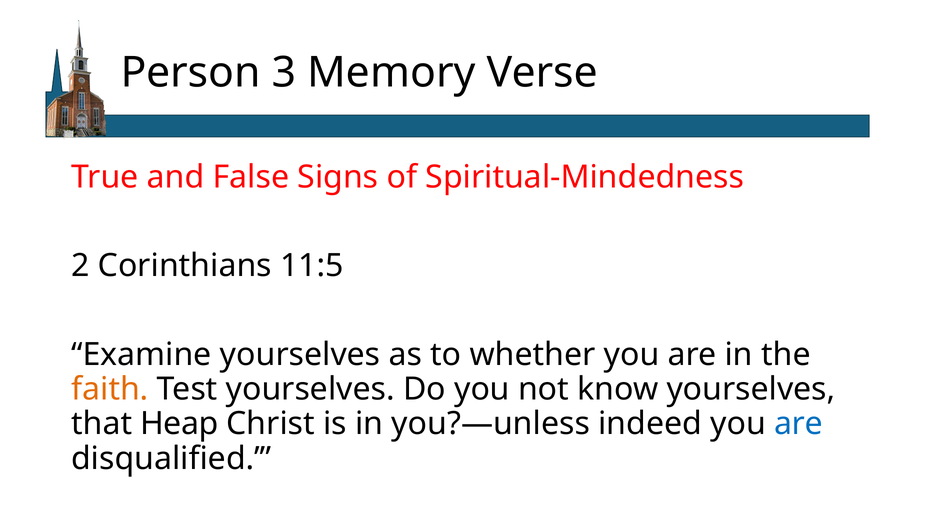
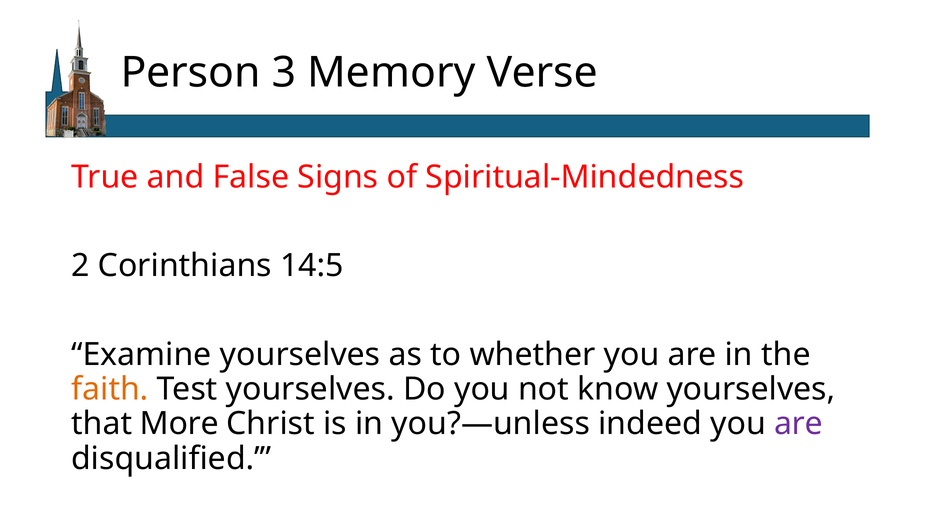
11:5: 11:5 -> 14:5
Heap: Heap -> More
are at (799, 424) colour: blue -> purple
